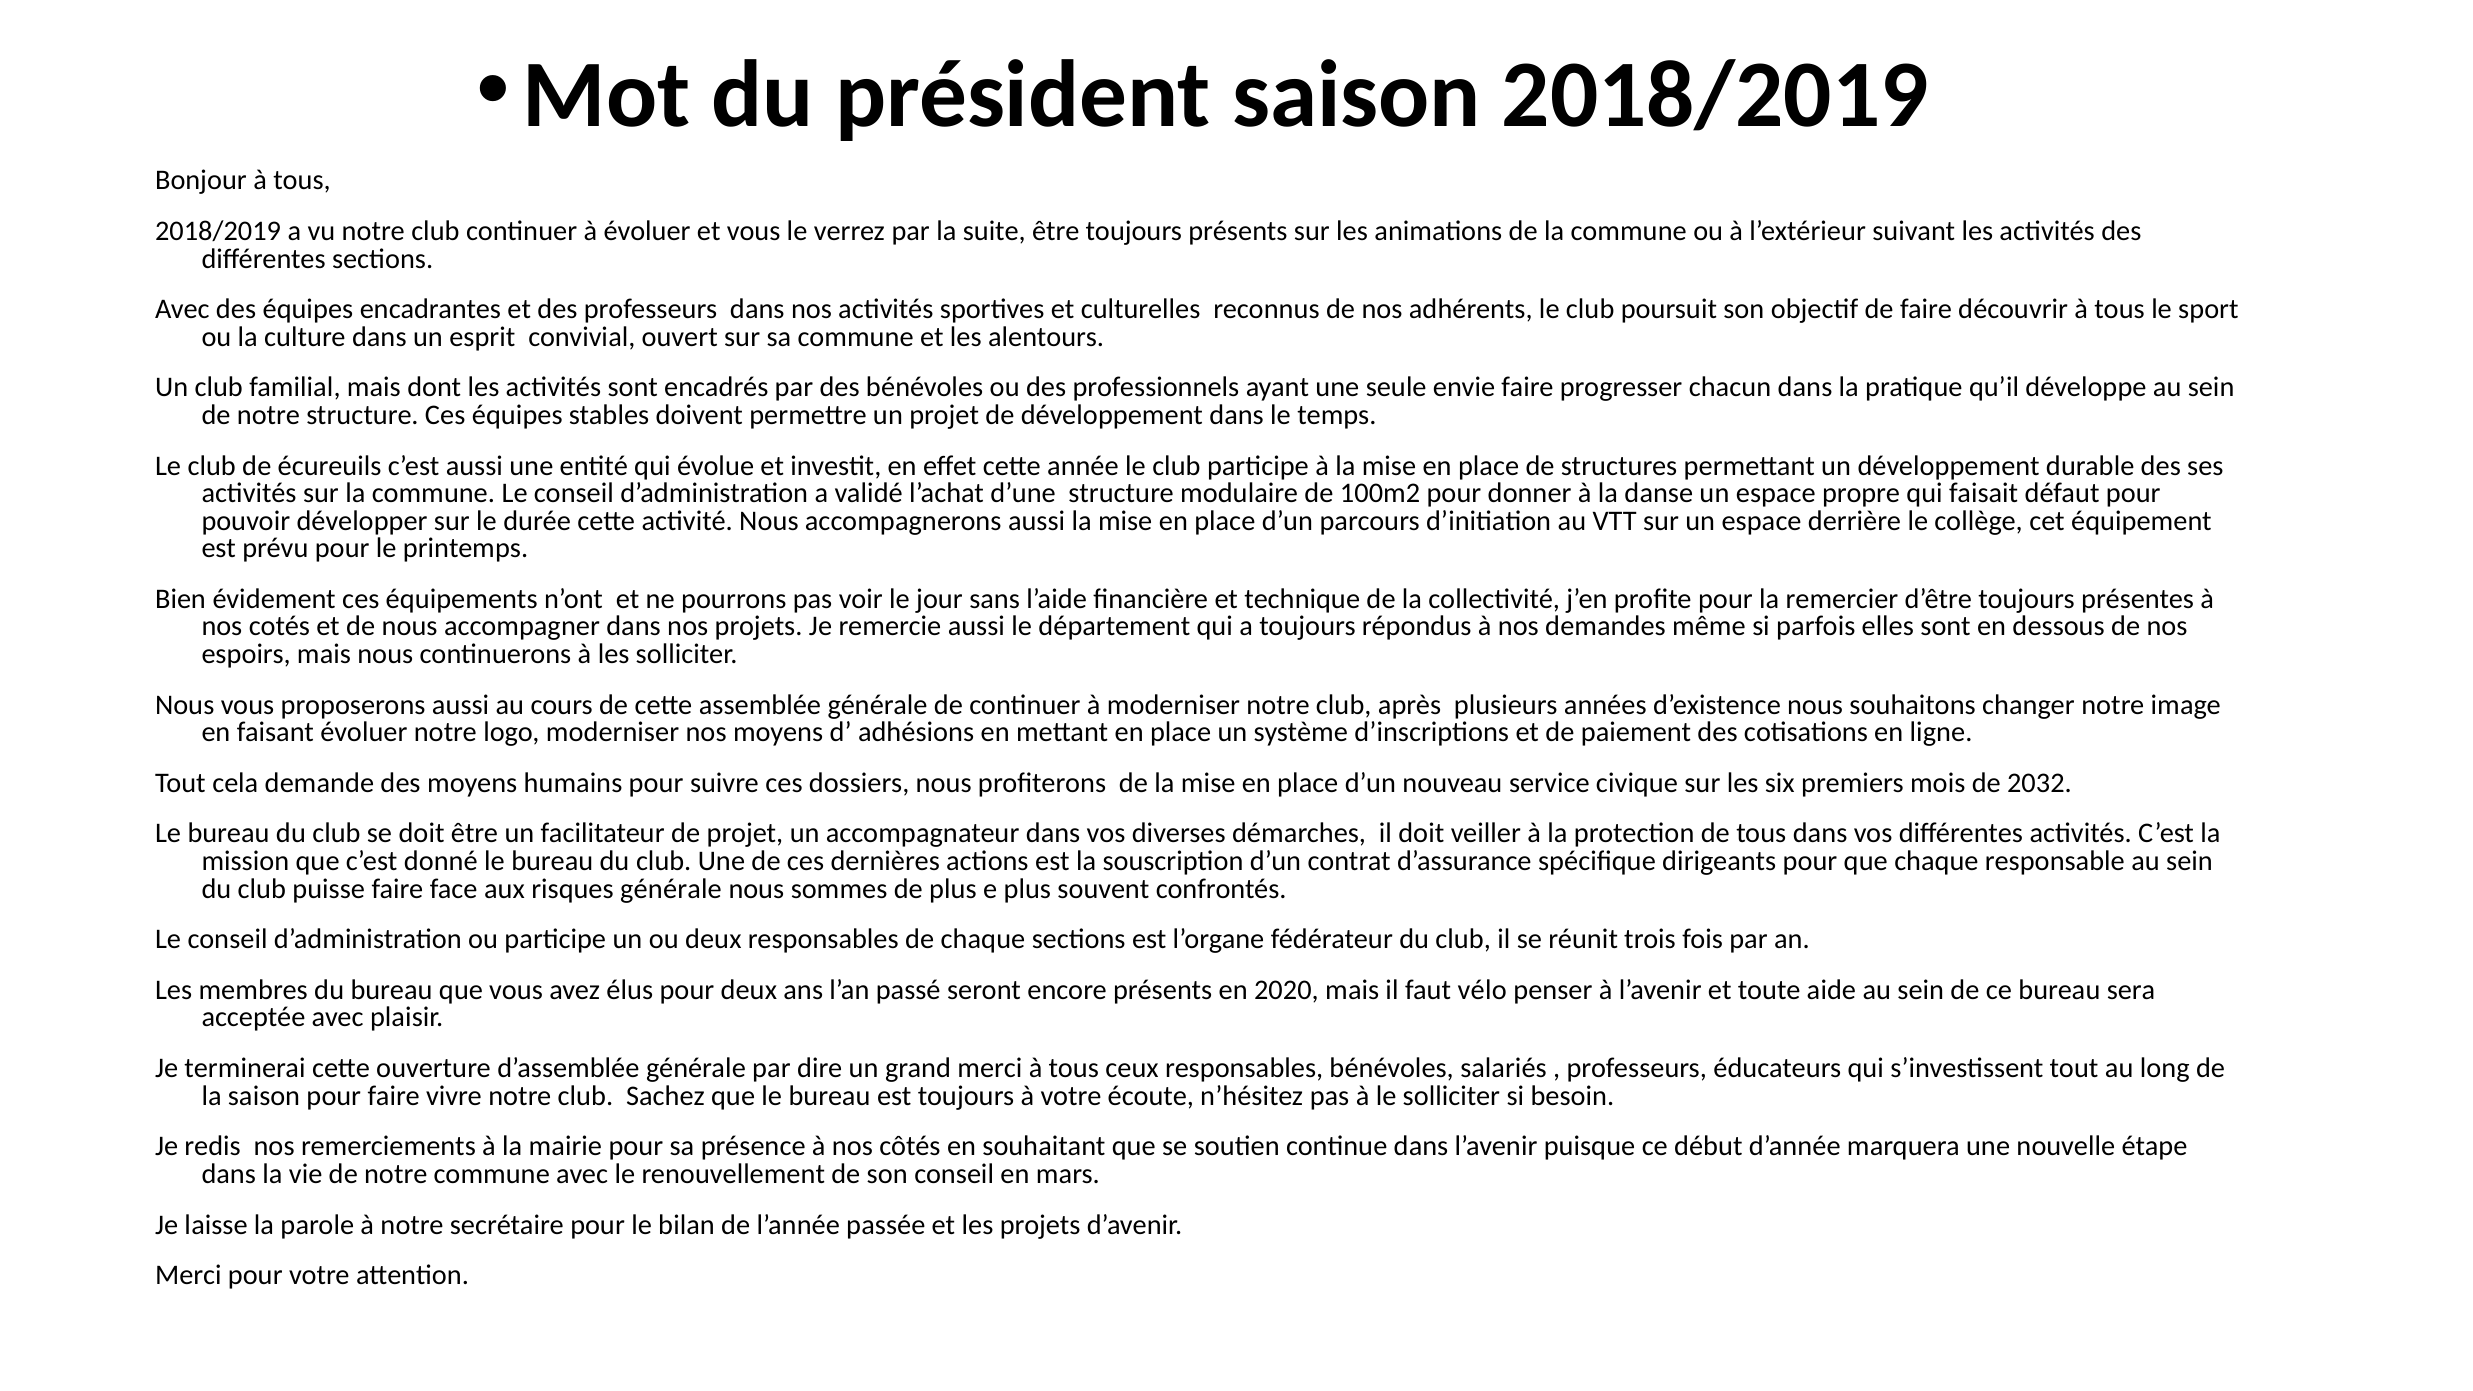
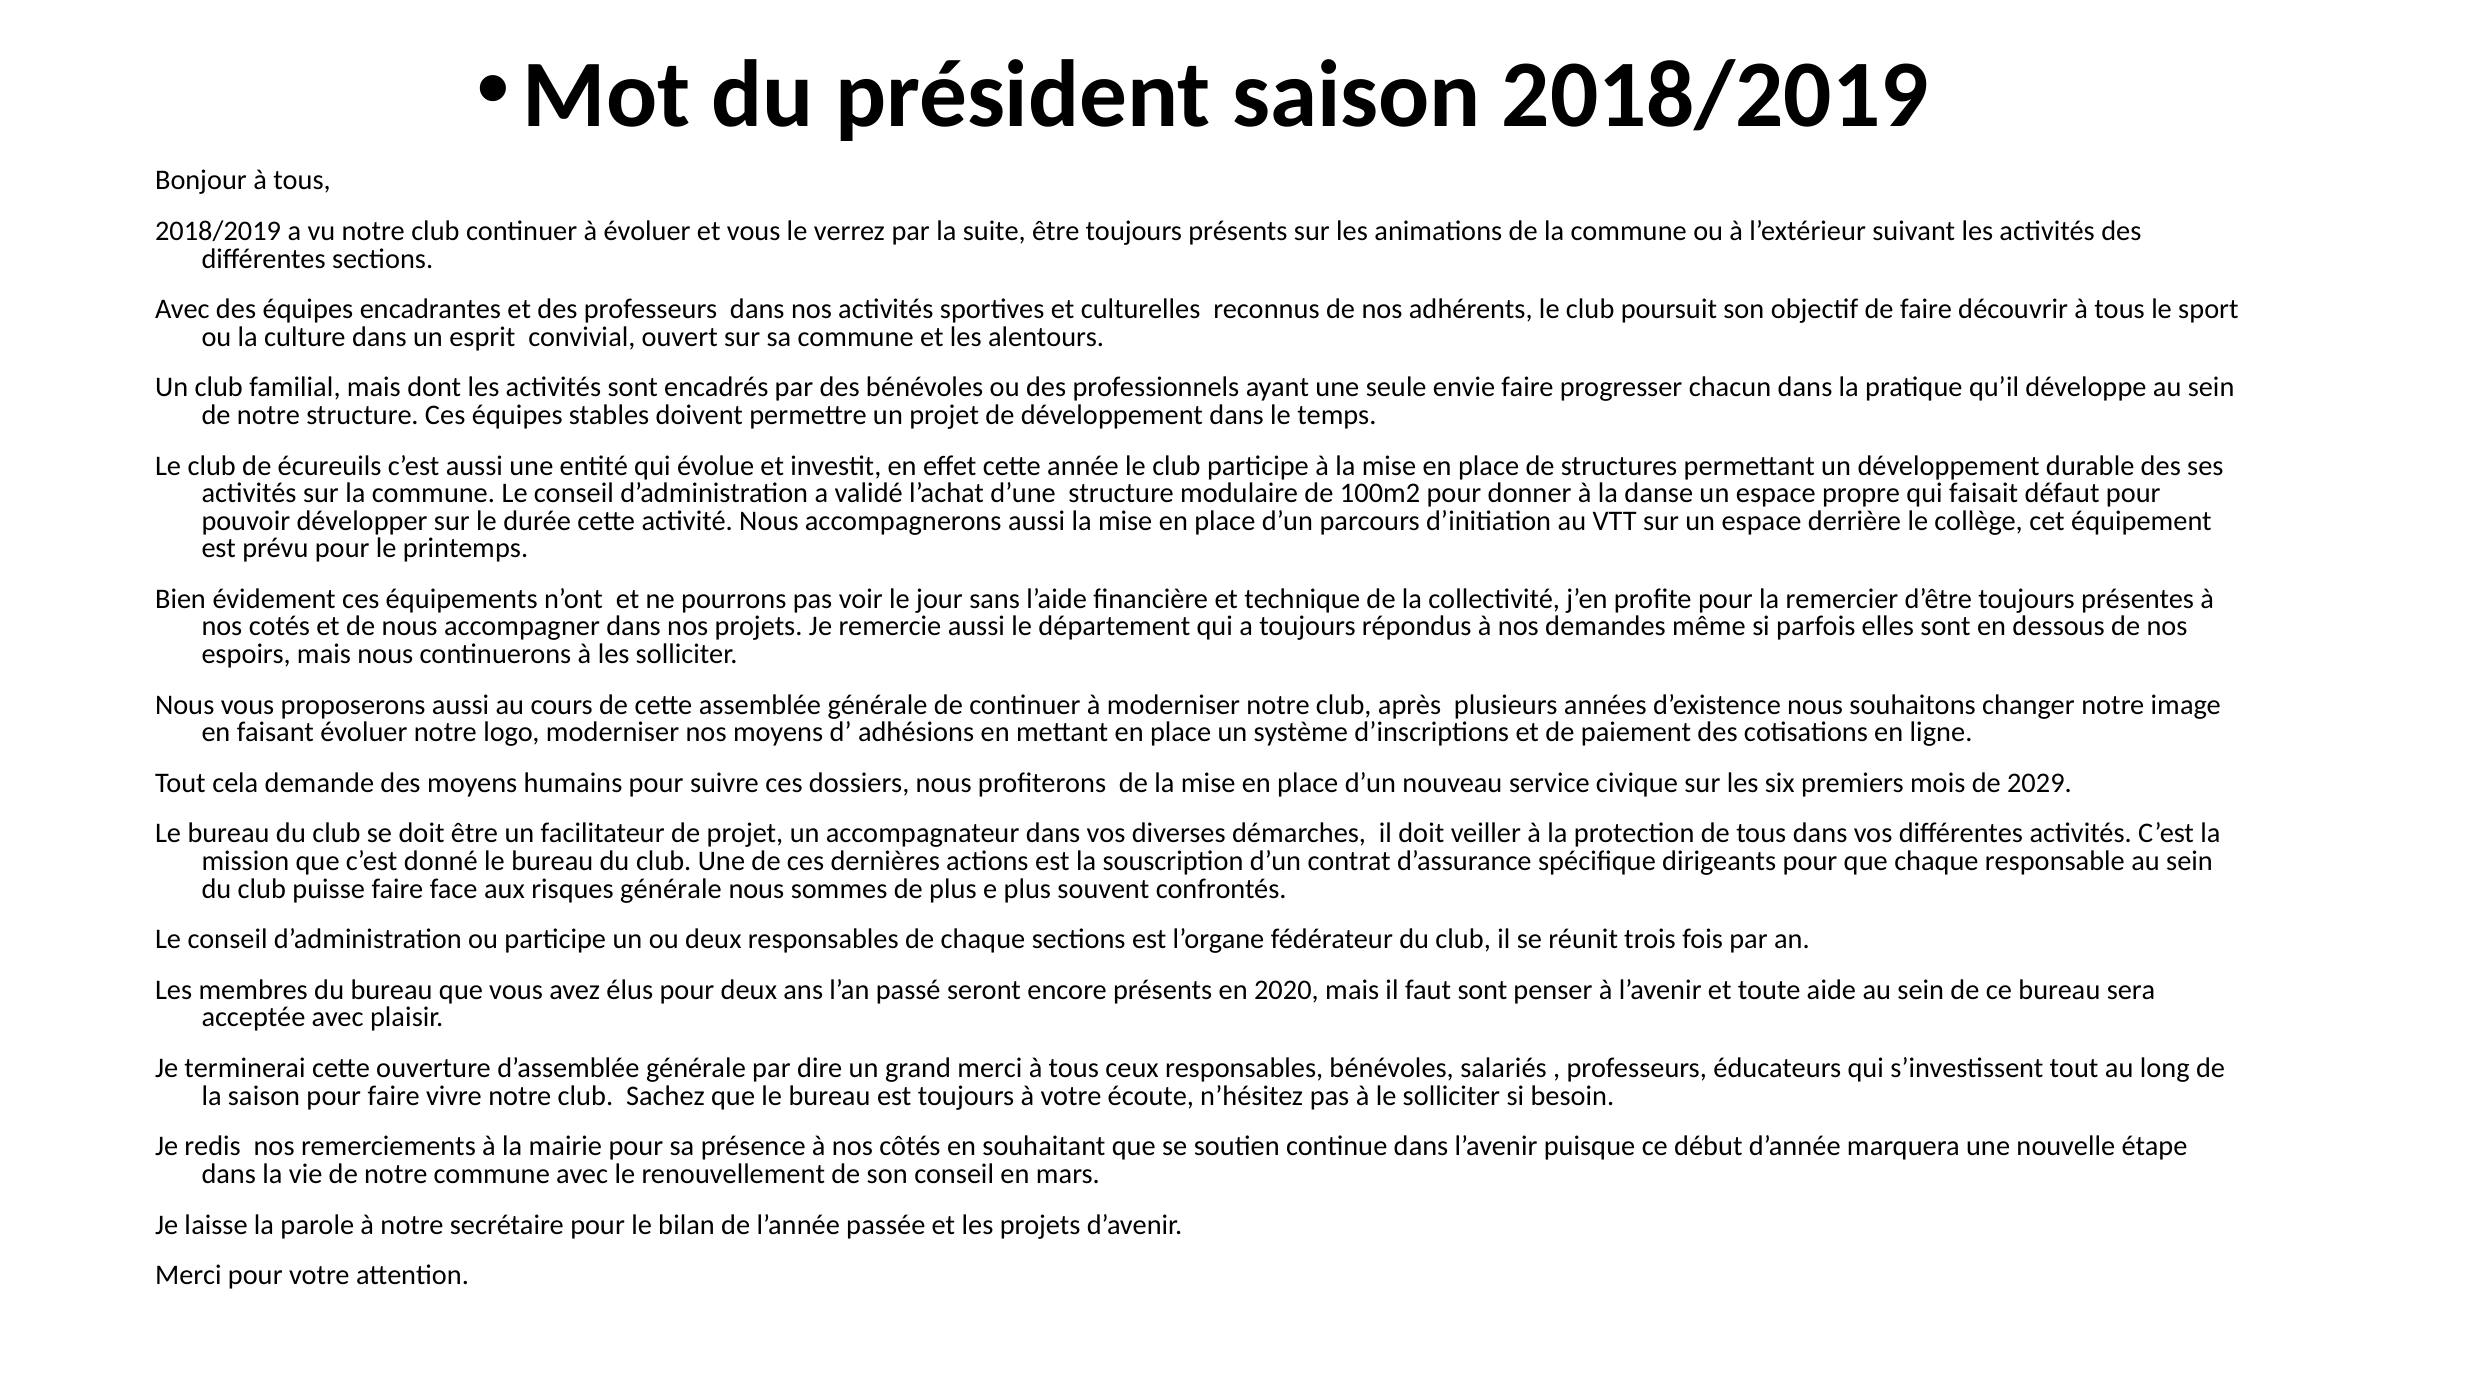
2032: 2032 -> 2029
faut vélo: vélo -> sont
